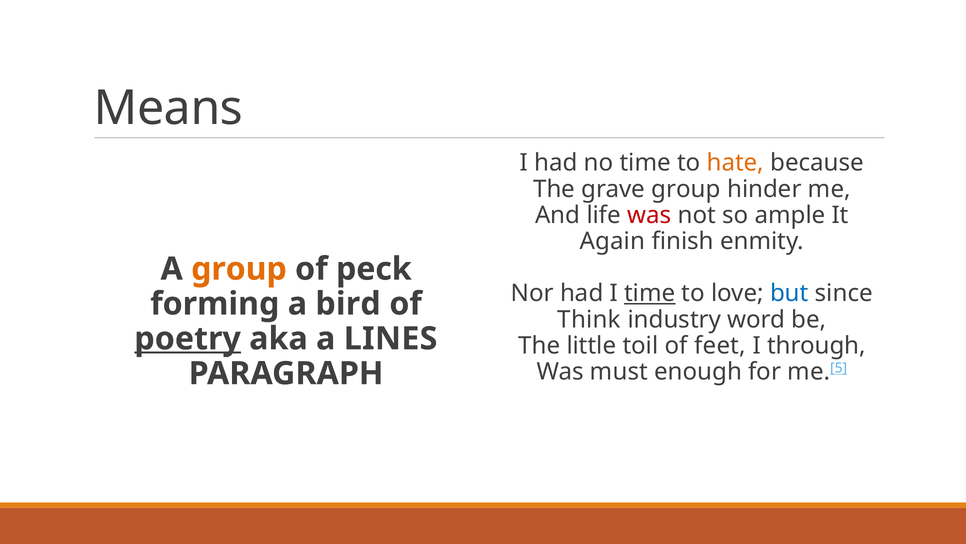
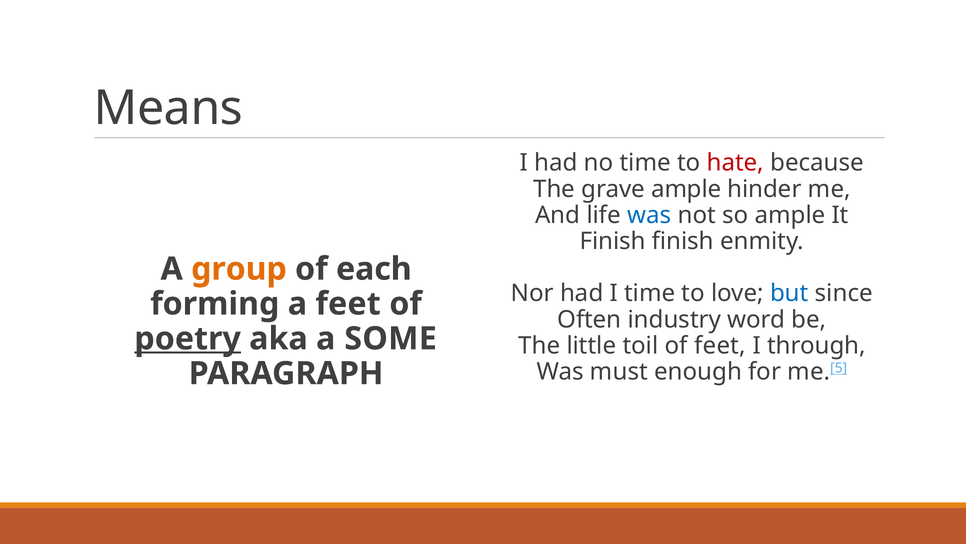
hate colour: orange -> red
grave group: group -> ample
was at (649, 215) colour: red -> blue
Again at (612, 241): Again -> Finish
peck: peck -> each
time at (650, 293) underline: present -> none
a bird: bird -> feet
Think: Think -> Often
LINES: LINES -> SOME
